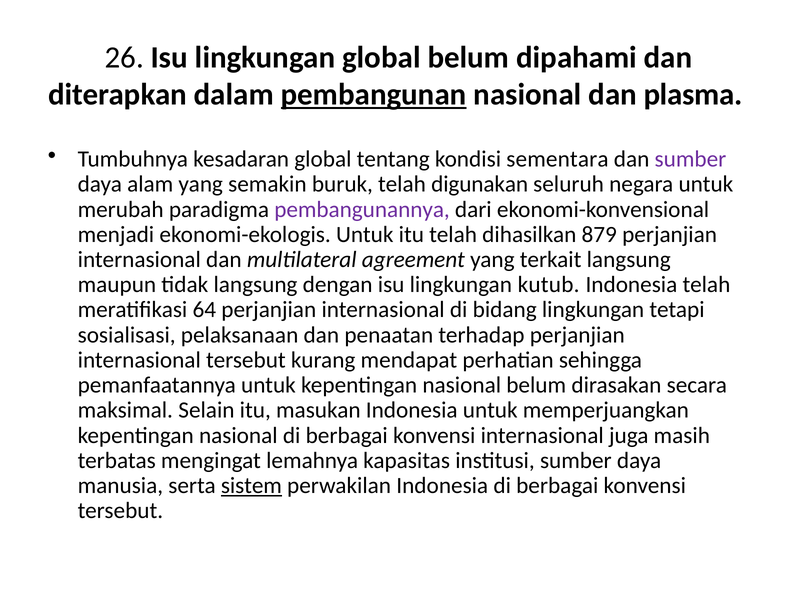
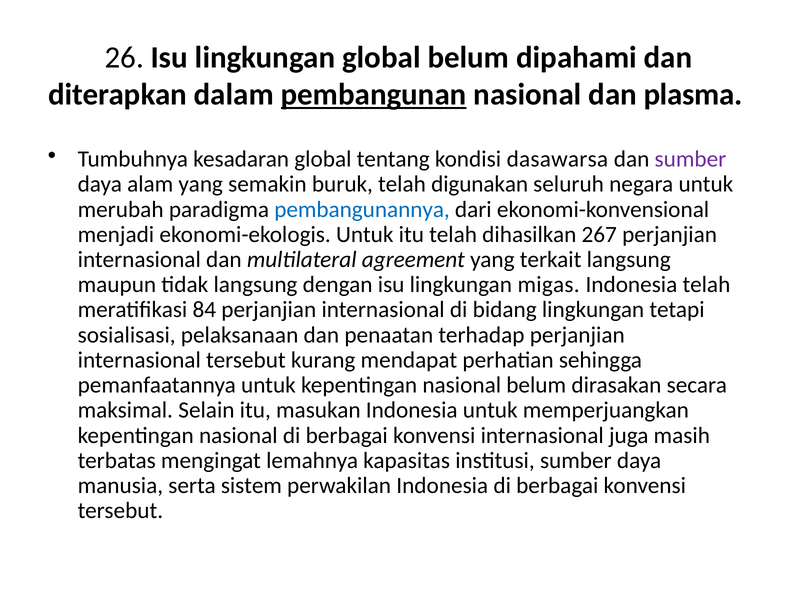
sementara: sementara -> dasawarsa
pembangunannya colour: purple -> blue
879: 879 -> 267
kutub: kutub -> migas
64: 64 -> 84
sistem underline: present -> none
